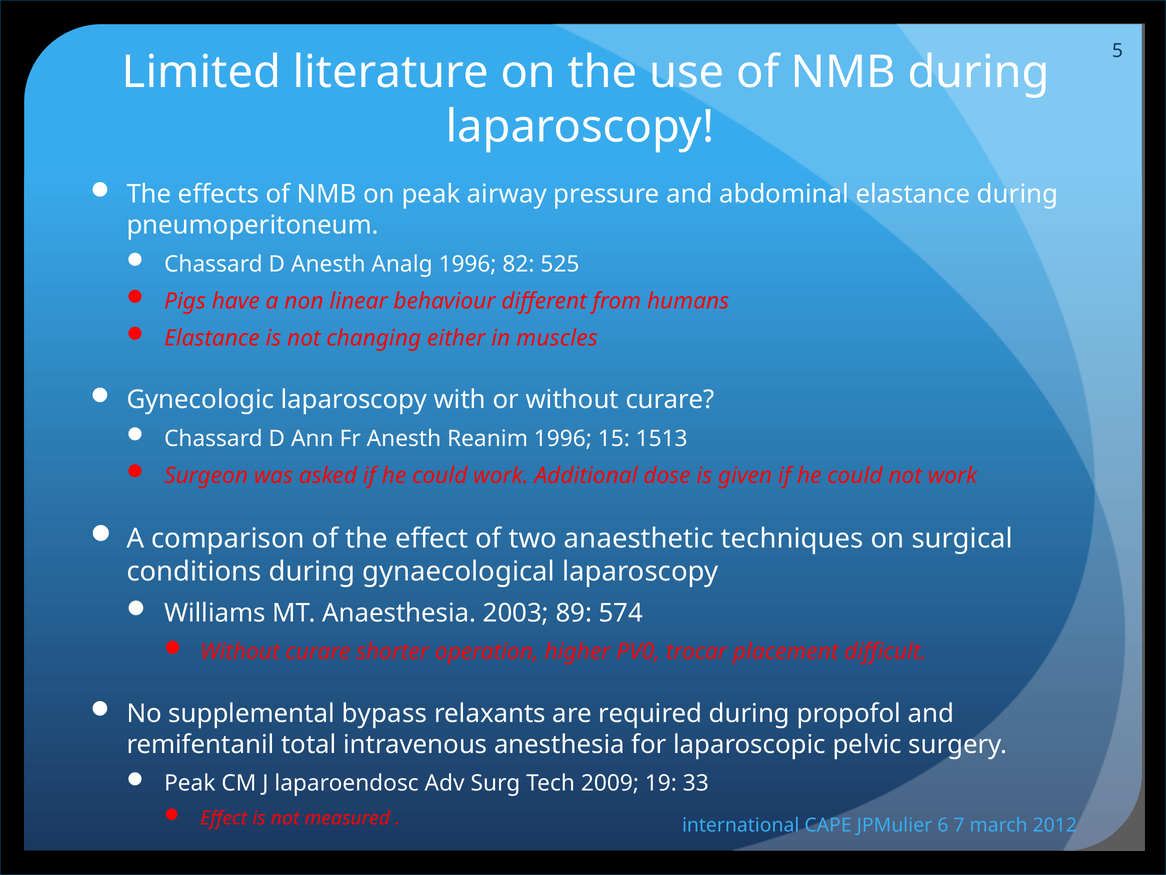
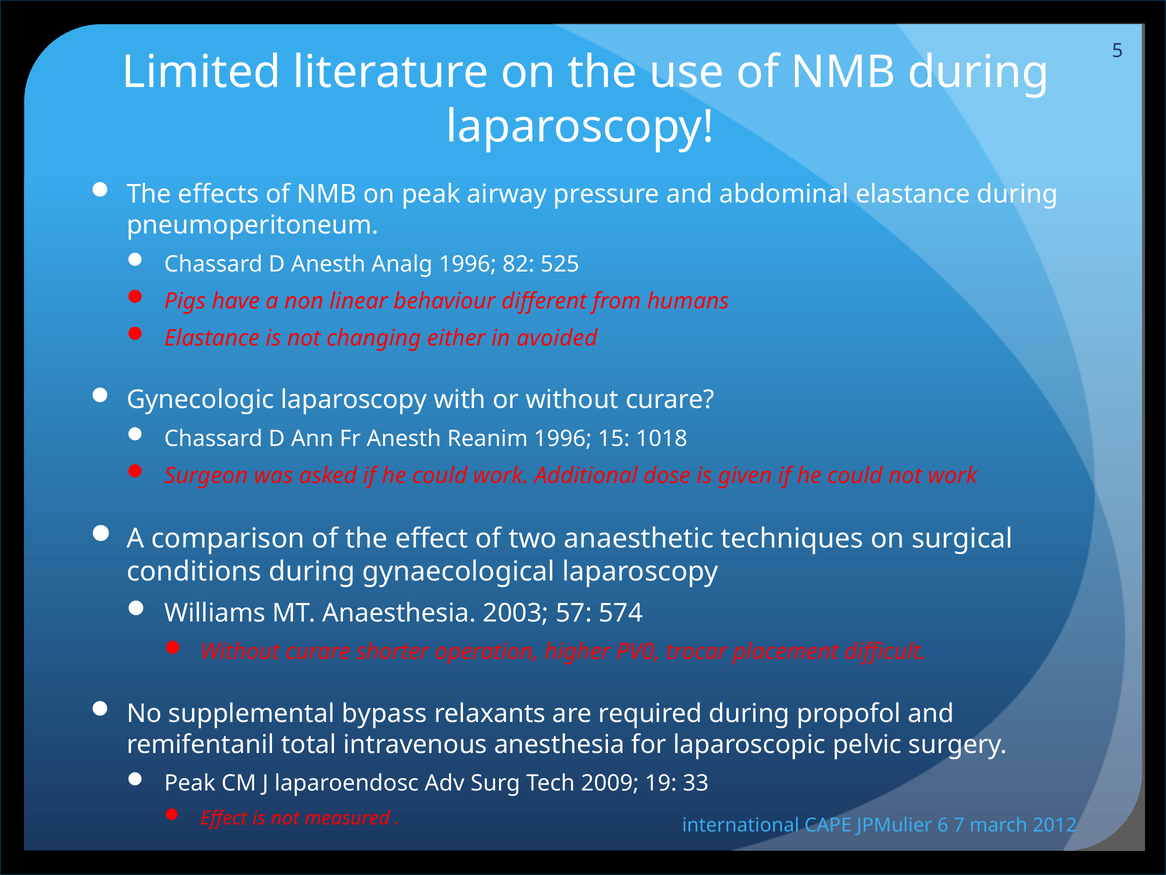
muscles: muscles -> avoided
1513: 1513 -> 1018
89: 89 -> 57
